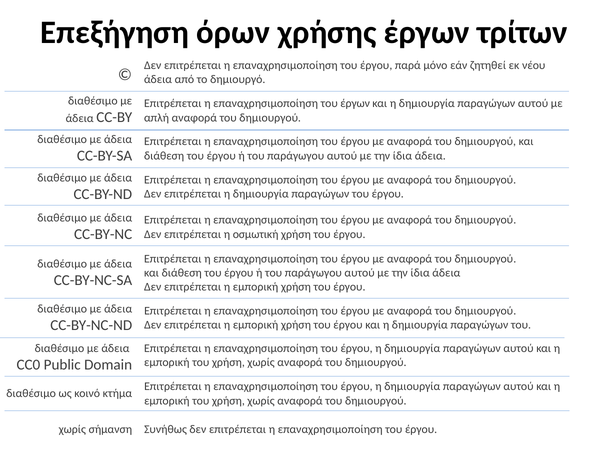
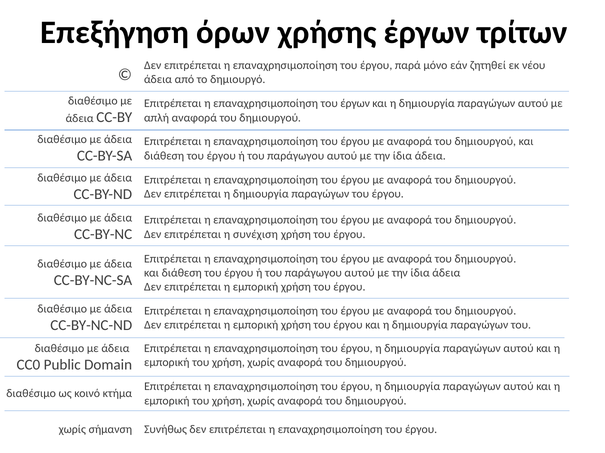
οσμωτική: οσμωτική -> συνέχιση
